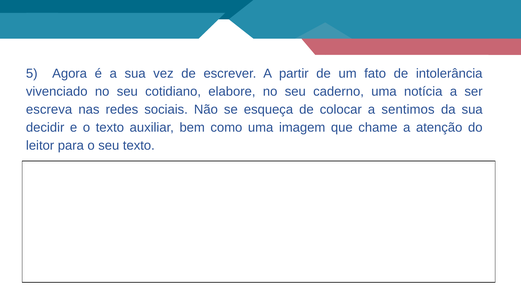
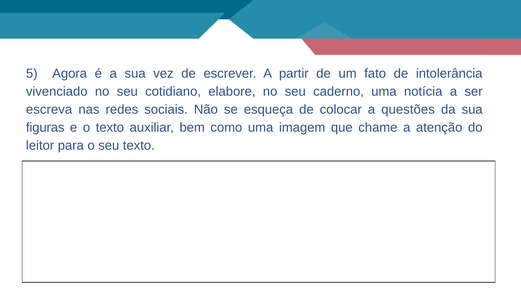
sentimos: sentimos -> questões
decidir: decidir -> figuras
